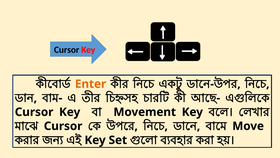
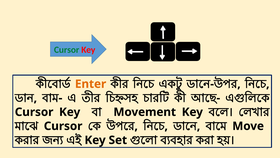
Cursor at (67, 50) colour: black -> green
